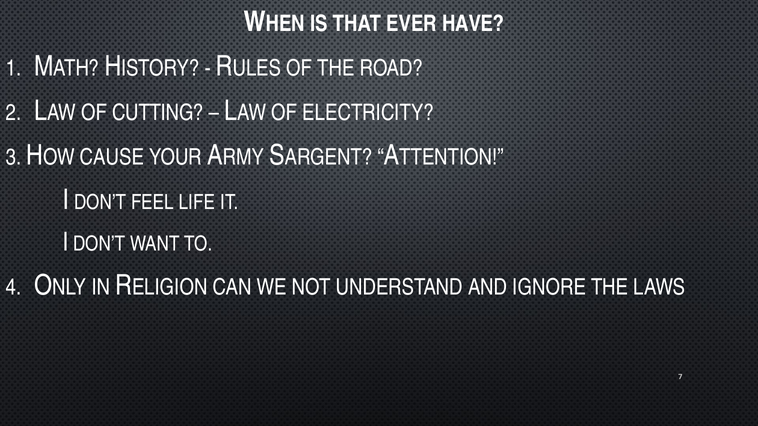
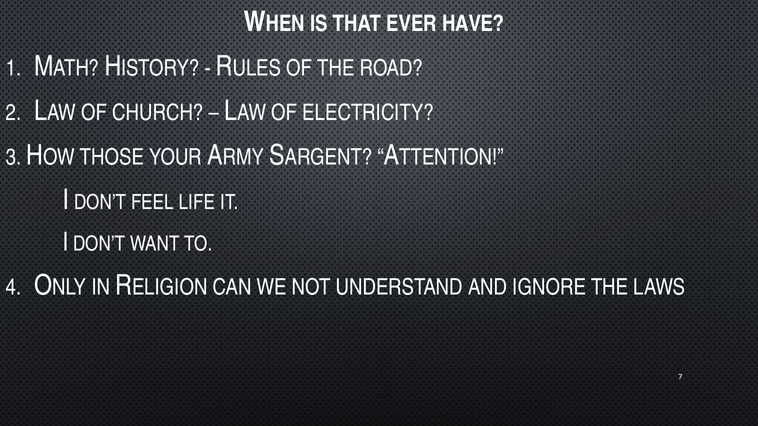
CUTTING: CUTTING -> CHURCH
CAUSE: CAUSE -> THOSE
